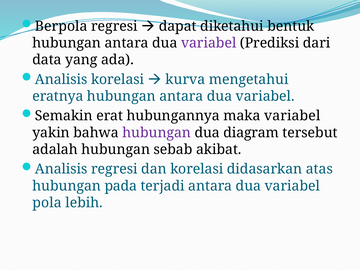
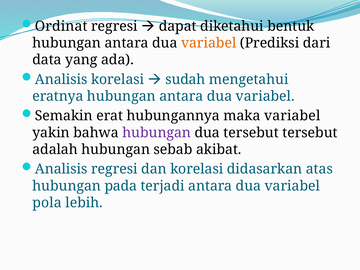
Berpola: Berpola -> Ordinat
variabel at (209, 43) colour: purple -> orange
kurva: kurva -> sudah
dua diagram: diagram -> tersebut
